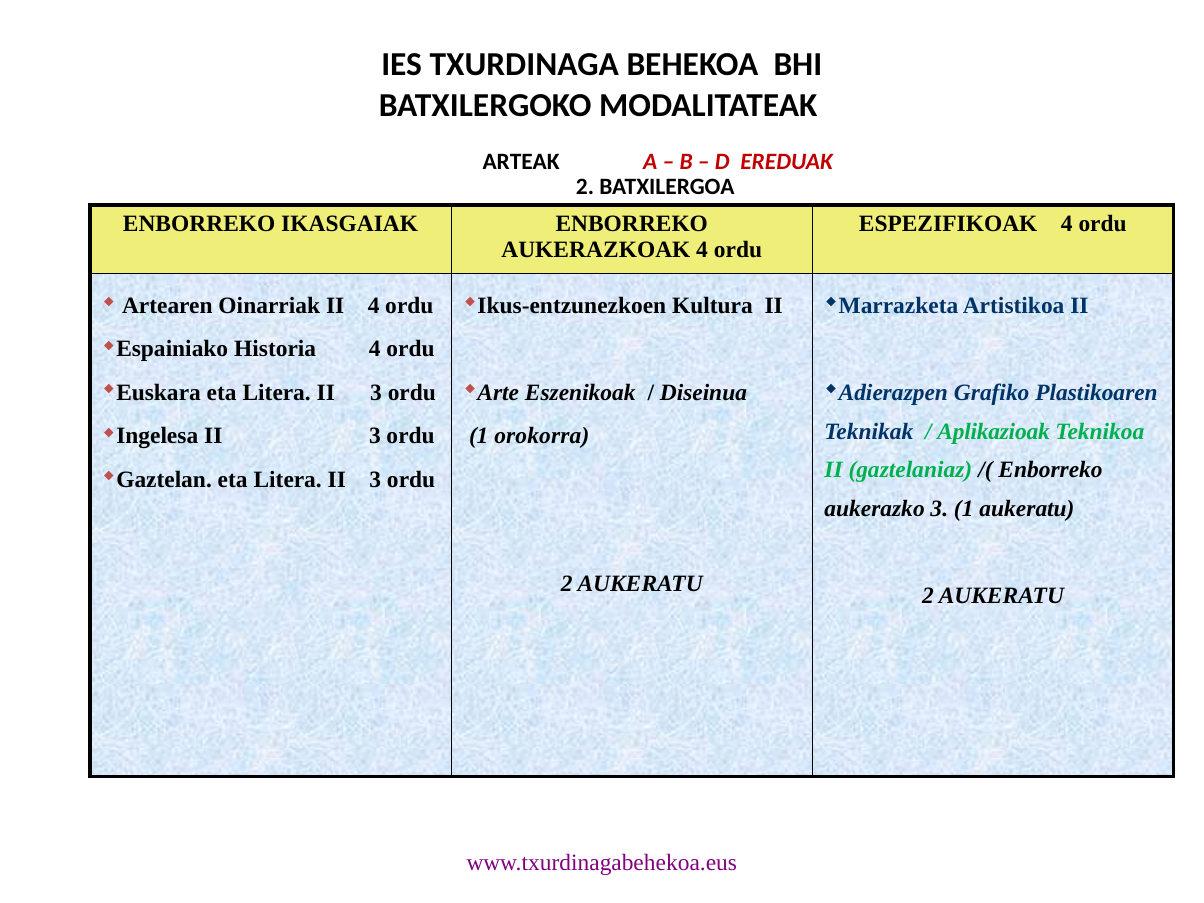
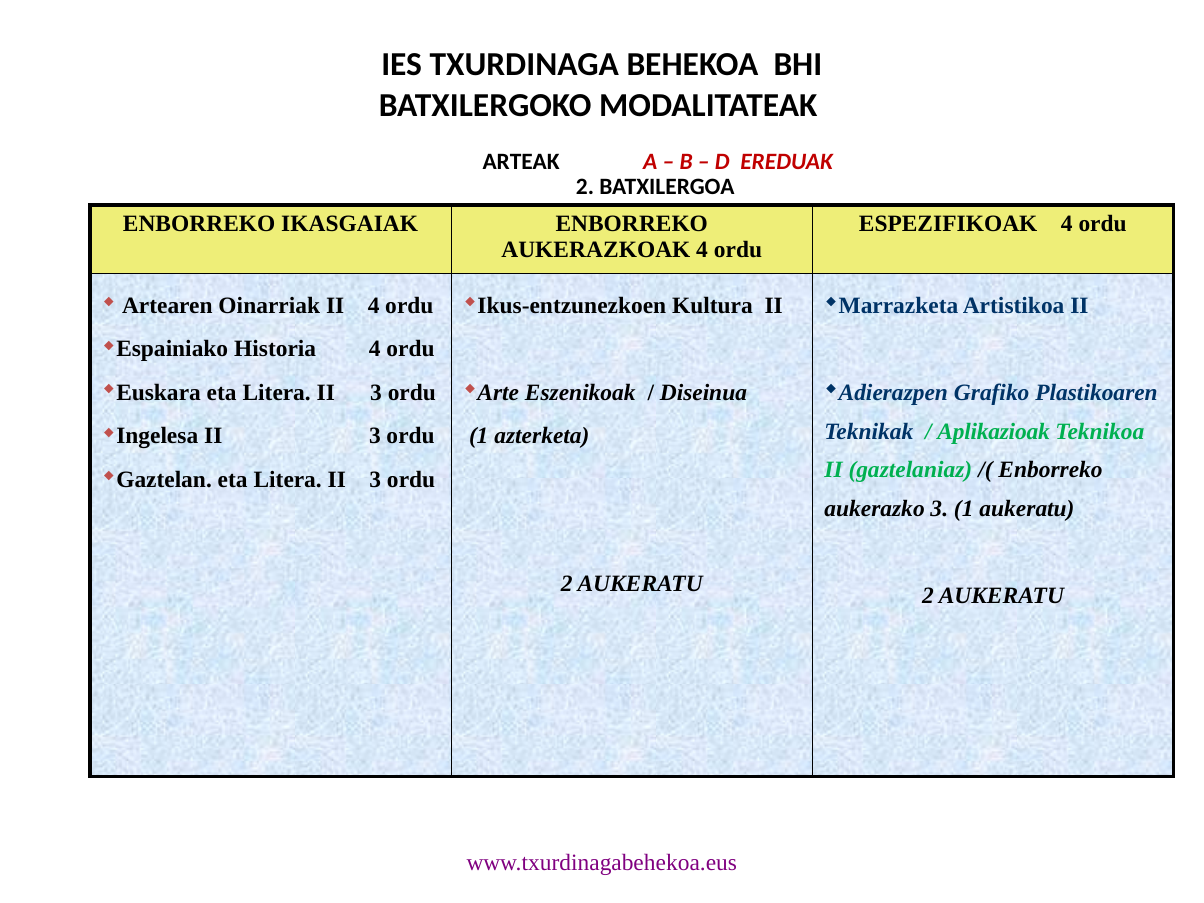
orokorra: orokorra -> azterketa
